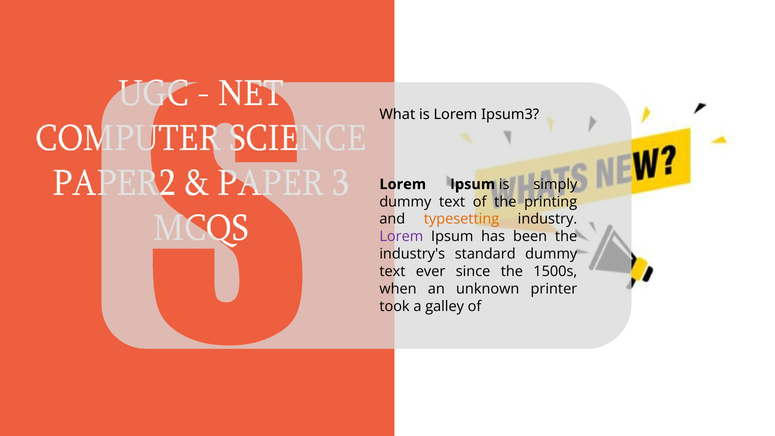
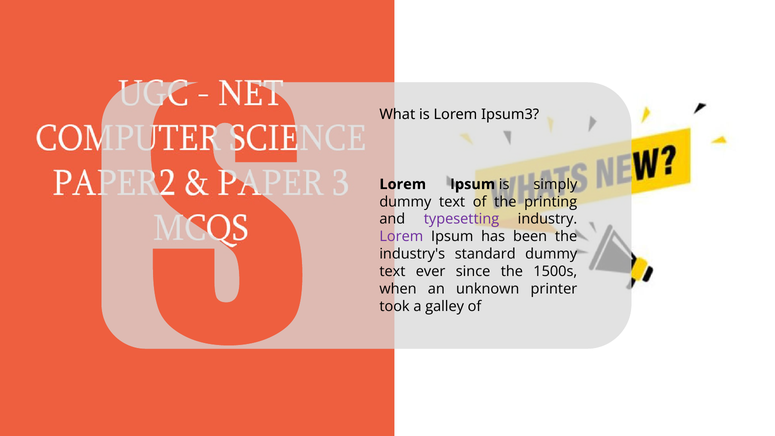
typesetting colour: orange -> purple
